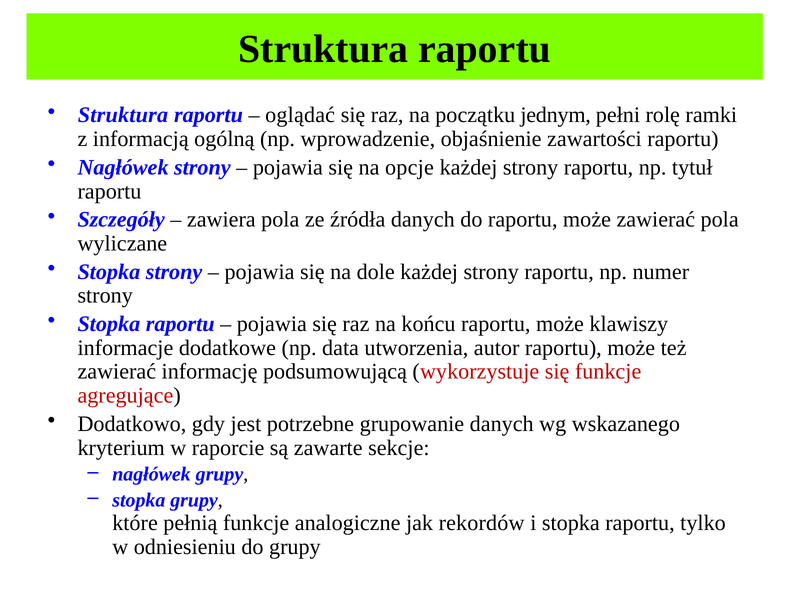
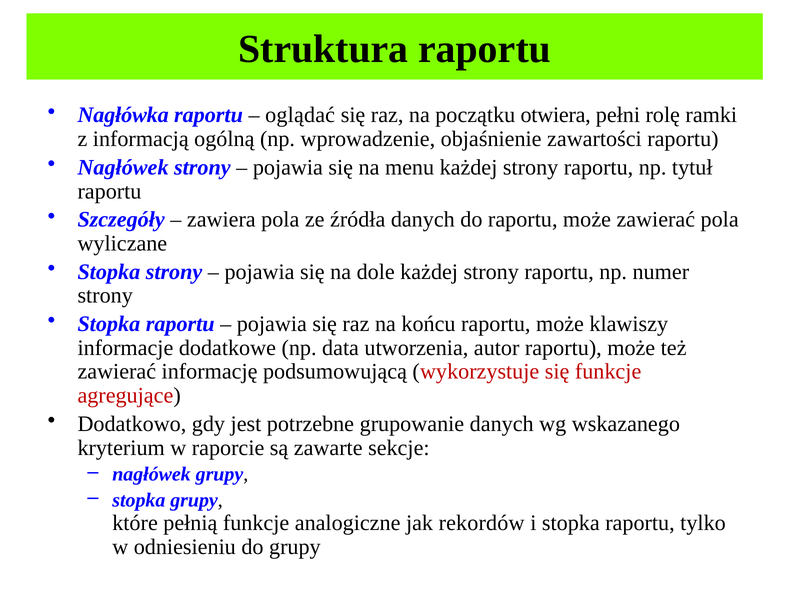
Struktura at (123, 115): Struktura -> Nagłówka
jednym: jednym -> otwiera
opcje: opcje -> menu
